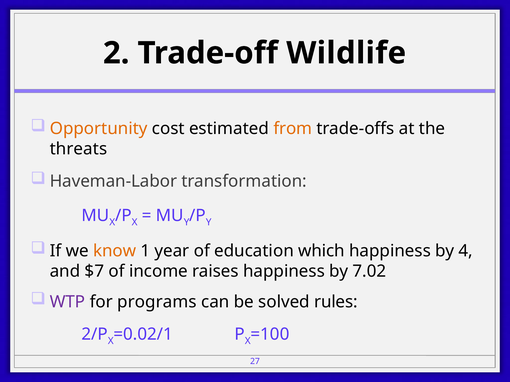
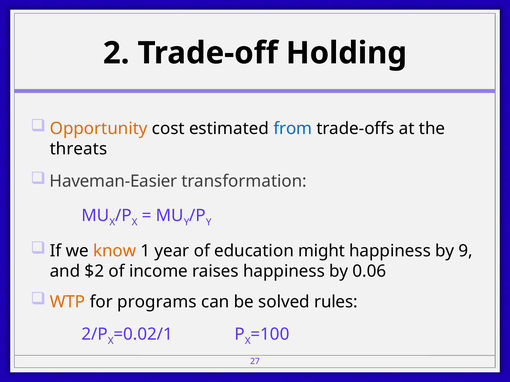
Wildlife: Wildlife -> Holding
from colour: orange -> blue
Haveman-Labor: Haveman-Labor -> Haveman-Easier
which: which -> might
4: 4 -> 9
$7: $7 -> $2
7.02: 7.02 -> 0.06
WTP colour: purple -> orange
